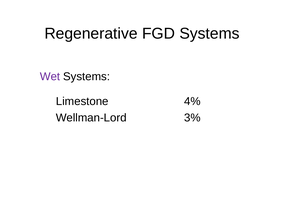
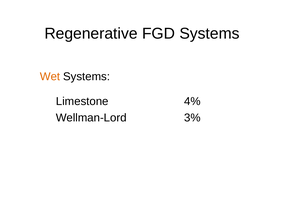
Wet colour: purple -> orange
